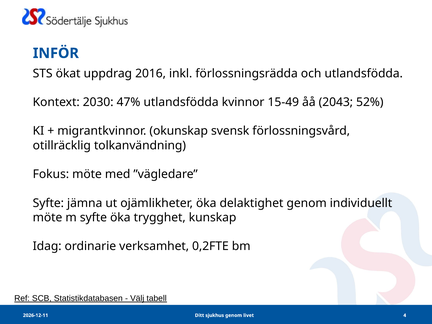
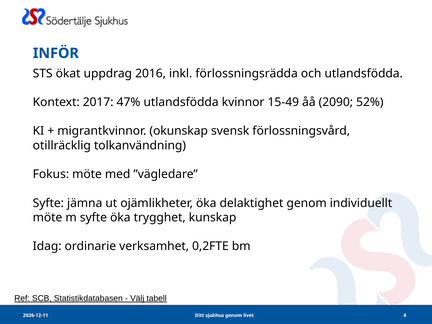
2030: 2030 -> 2017
2043: 2043 -> 2090
